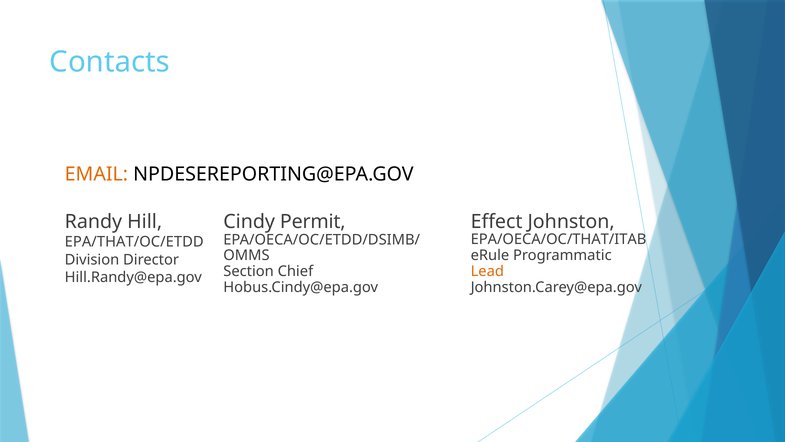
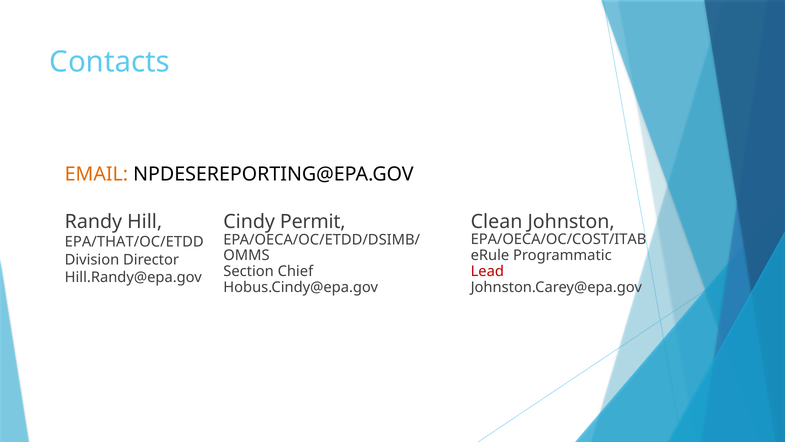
Effect: Effect -> Clean
EPA/OECA/OC/THAT/ITAB: EPA/OECA/OC/THAT/ITAB -> EPA/OECA/OC/COST/ITAB
Lead colour: orange -> red
